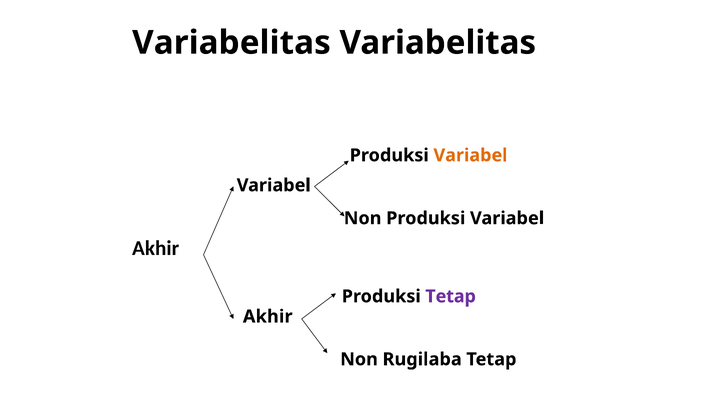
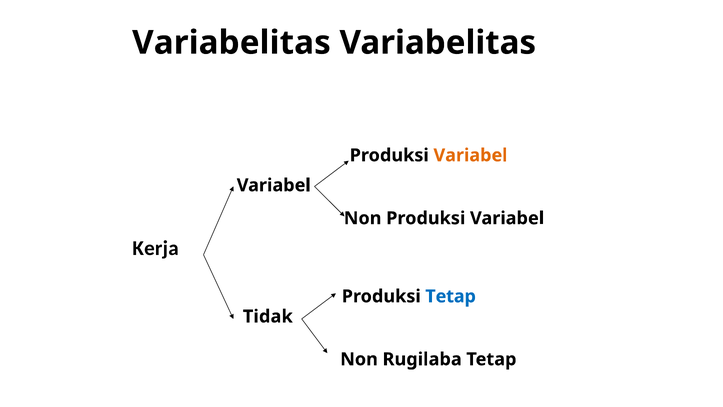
Akhir at (156, 248): Akhir -> Kerja
Tetap at (451, 296) colour: purple -> blue
Akhir at (268, 316): Akhir -> Tidak
